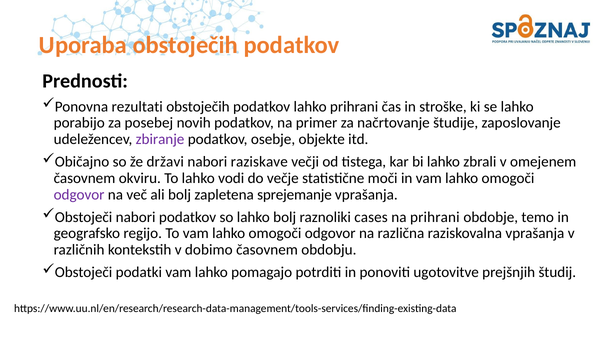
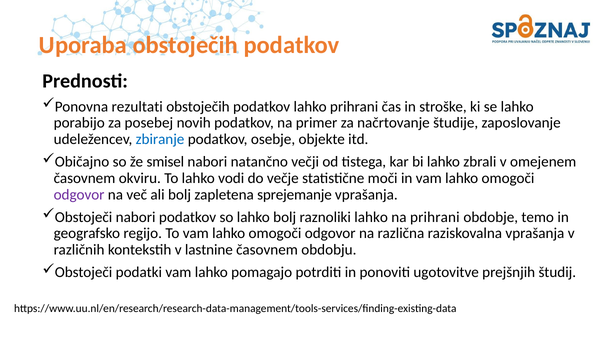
zbiranje colour: purple -> blue
državi: državi -> smisel
raziskave: raziskave -> natančno
raznoliki cases: cases -> lahko
dobimo: dobimo -> lastnine
